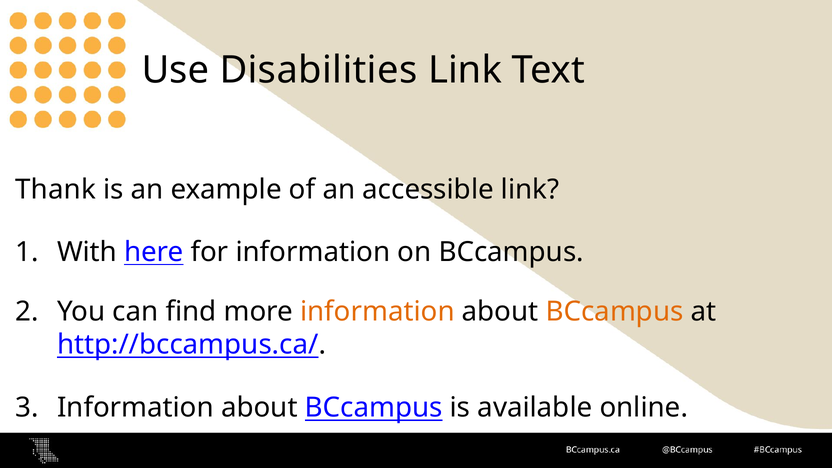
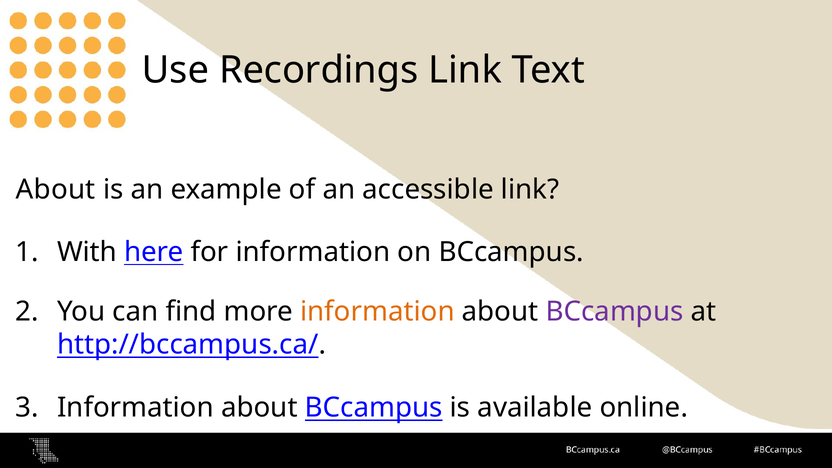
Disabilities: Disabilities -> Recordings
Thank at (56, 190): Thank -> About
BCcampus at (615, 312) colour: orange -> purple
